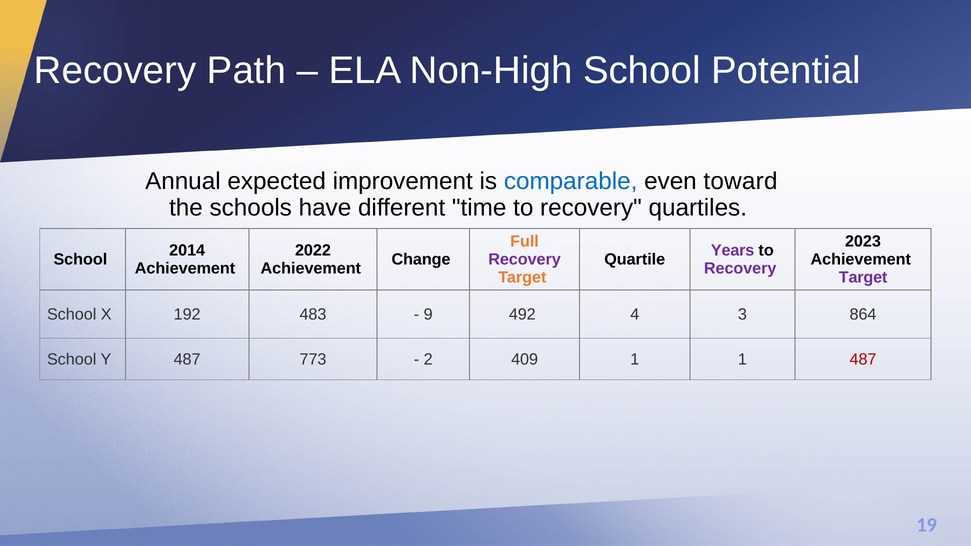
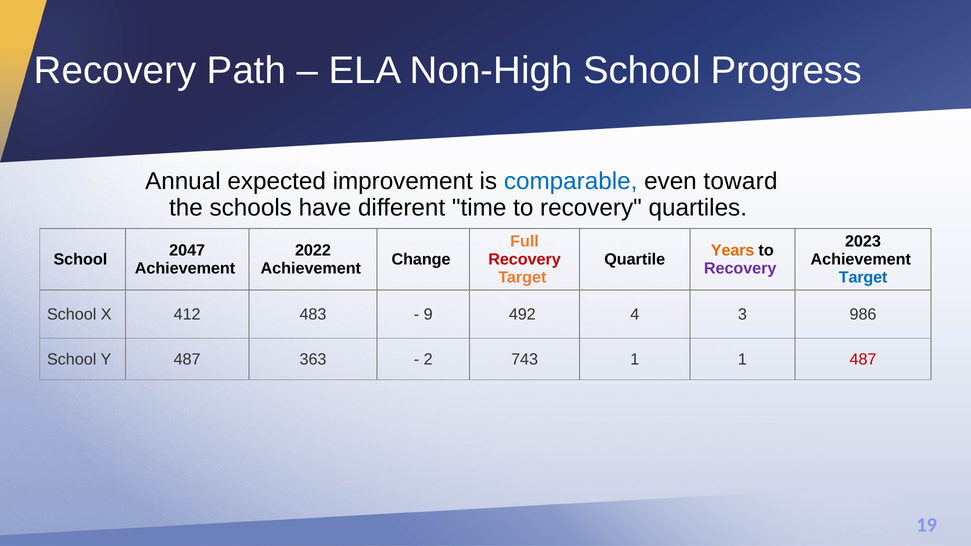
Potential: Potential -> Progress
2014: 2014 -> 2047
Years colour: purple -> orange
Recovery at (525, 260) colour: purple -> red
Target at (863, 278) colour: purple -> blue
192: 192 -> 412
864: 864 -> 986
773: 773 -> 363
409: 409 -> 743
